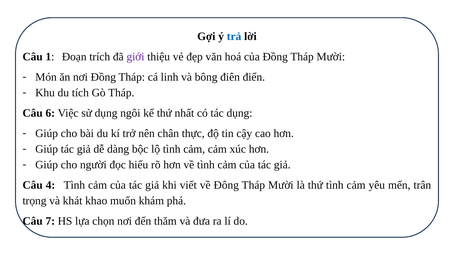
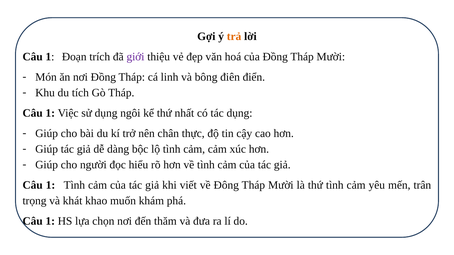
trả colour: blue -> orange
6 at (50, 113): 6 -> 1
4 at (51, 185): 4 -> 1
7 at (50, 221): 7 -> 1
